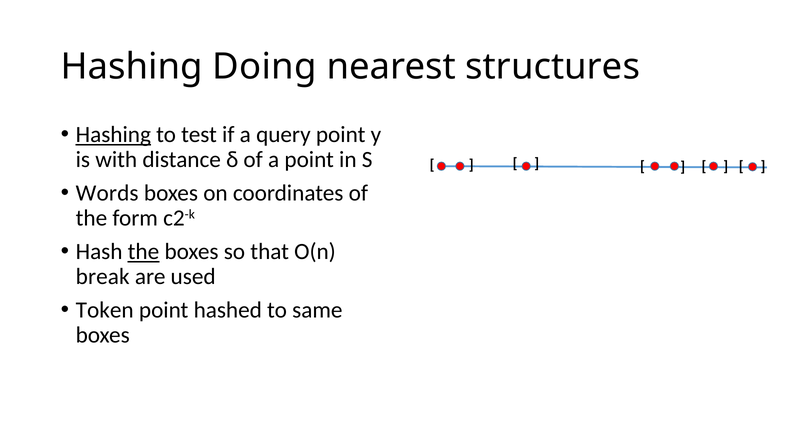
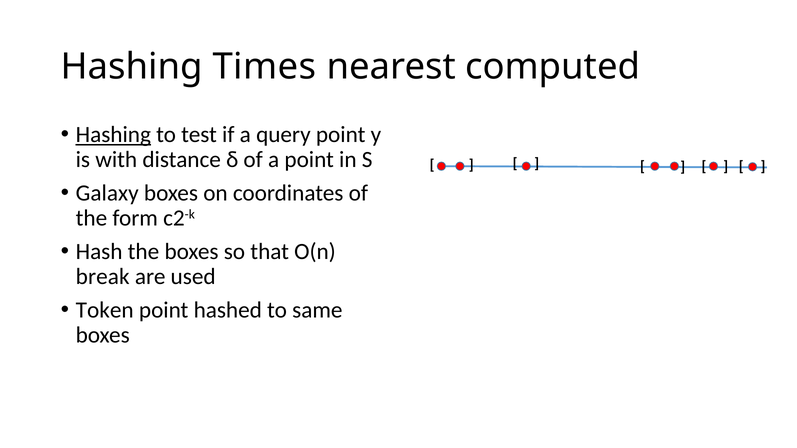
Doing: Doing -> Times
structures: structures -> computed
Words: Words -> Galaxy
the at (143, 252) underline: present -> none
